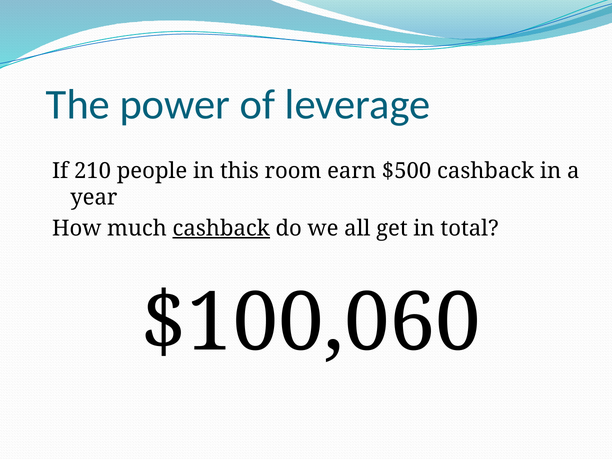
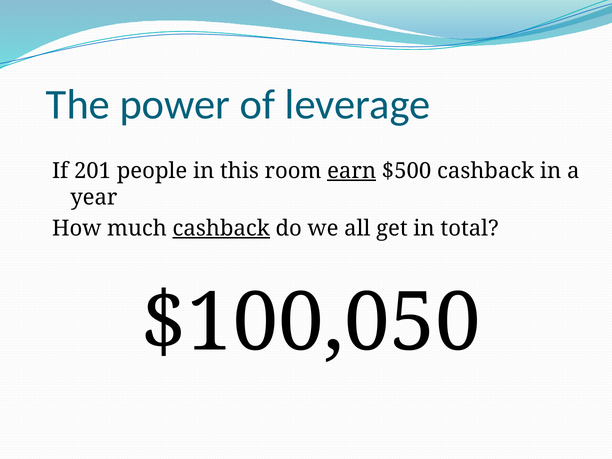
210: 210 -> 201
earn underline: none -> present
$100,060: $100,060 -> $100,050
